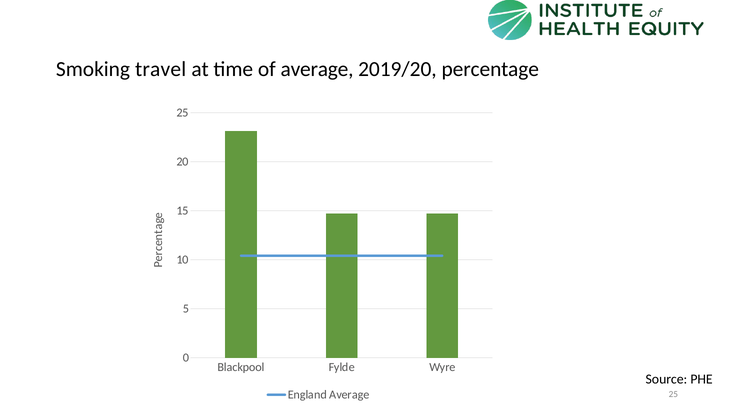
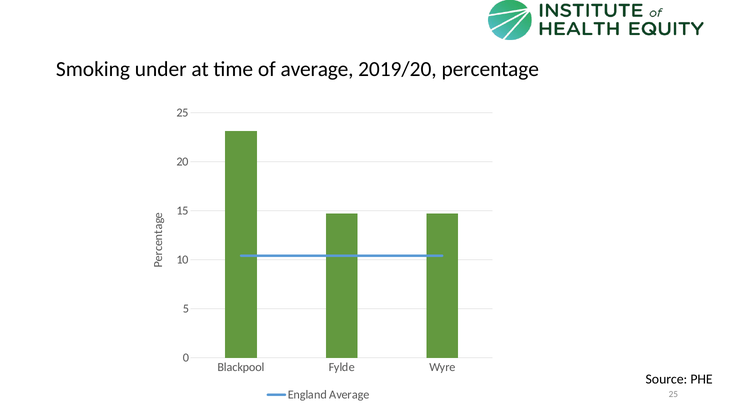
travel: travel -> under
